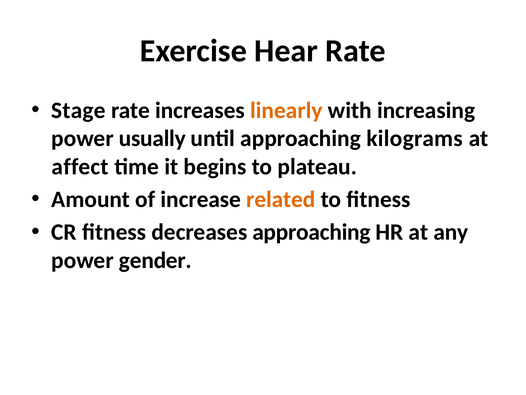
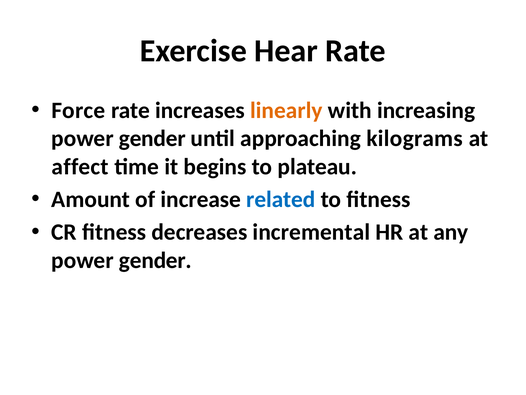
Stage: Stage -> Force
usually at (152, 138): usually -> gender
related colour: orange -> blue
decreases approaching: approaching -> incremental
